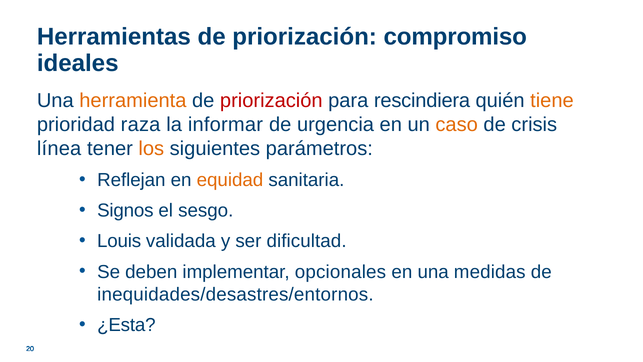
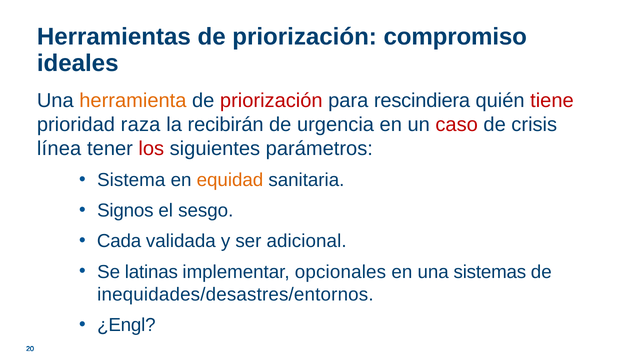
tiene colour: orange -> red
informar: informar -> recibirán
caso colour: orange -> red
los colour: orange -> red
Reflejan: Reflejan -> Sistema
Louis: Louis -> Cada
dificultad: dificultad -> adicional
deben: deben -> latinas
medidas: medidas -> sistemas
¿Esta: ¿Esta -> ¿Engl
